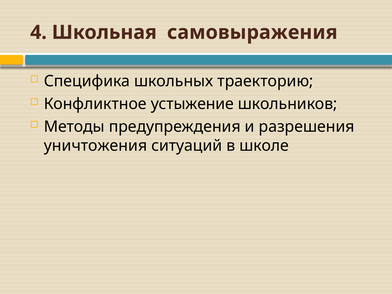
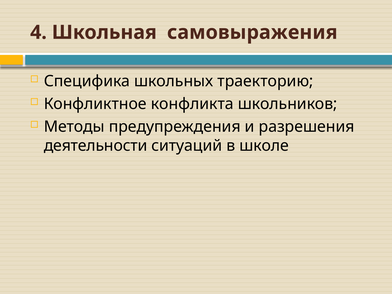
устыжение: устыжение -> конфликта
уничтожения: уничтожения -> деятельности
